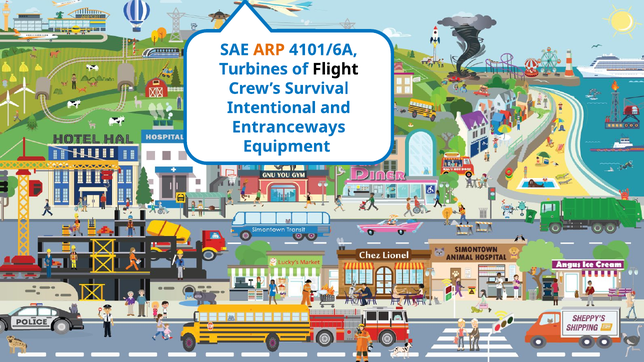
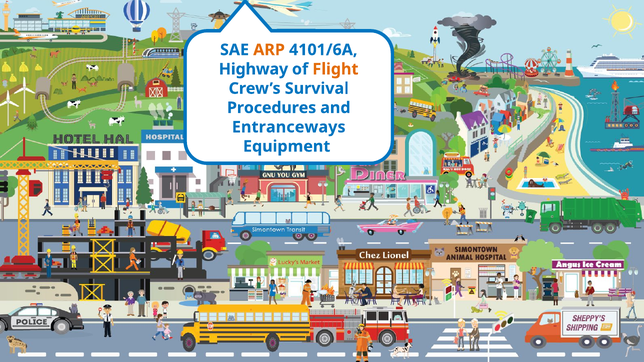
Turbines: Turbines -> Highway
Flight colour: black -> orange
Intentional: Intentional -> Procedures
